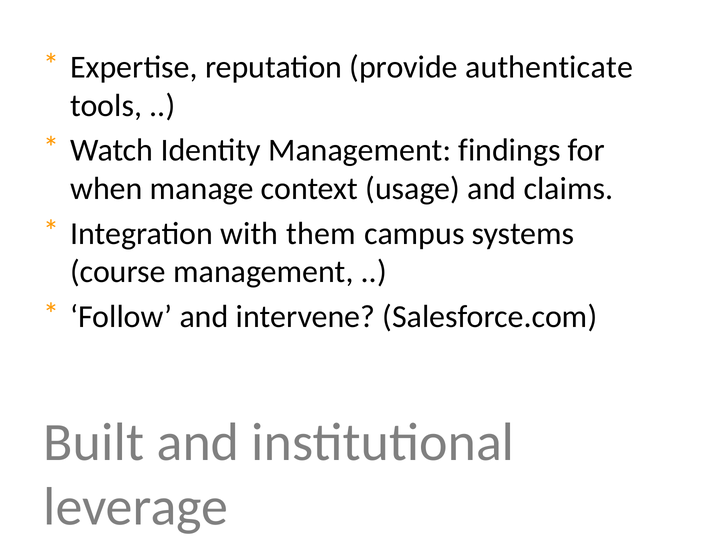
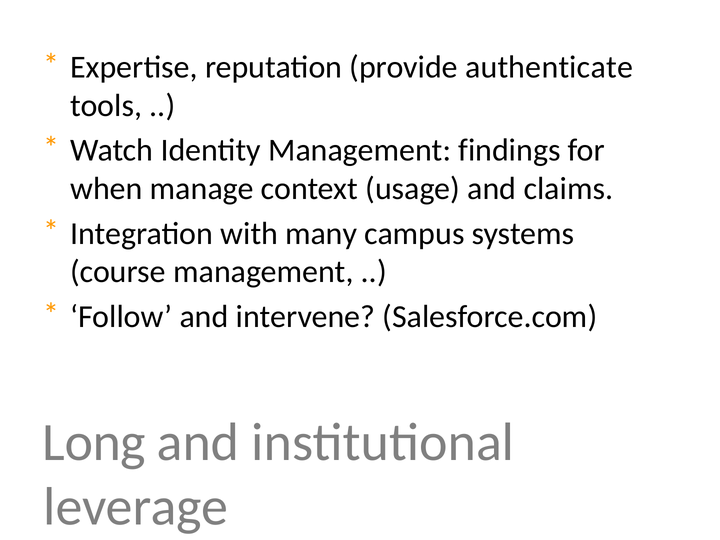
them: them -> many
Built: Built -> Long
